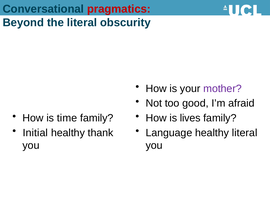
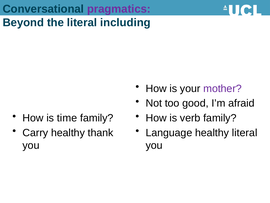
pragmatics colour: red -> purple
obscurity: obscurity -> including
lives: lives -> verb
Initial: Initial -> Carry
